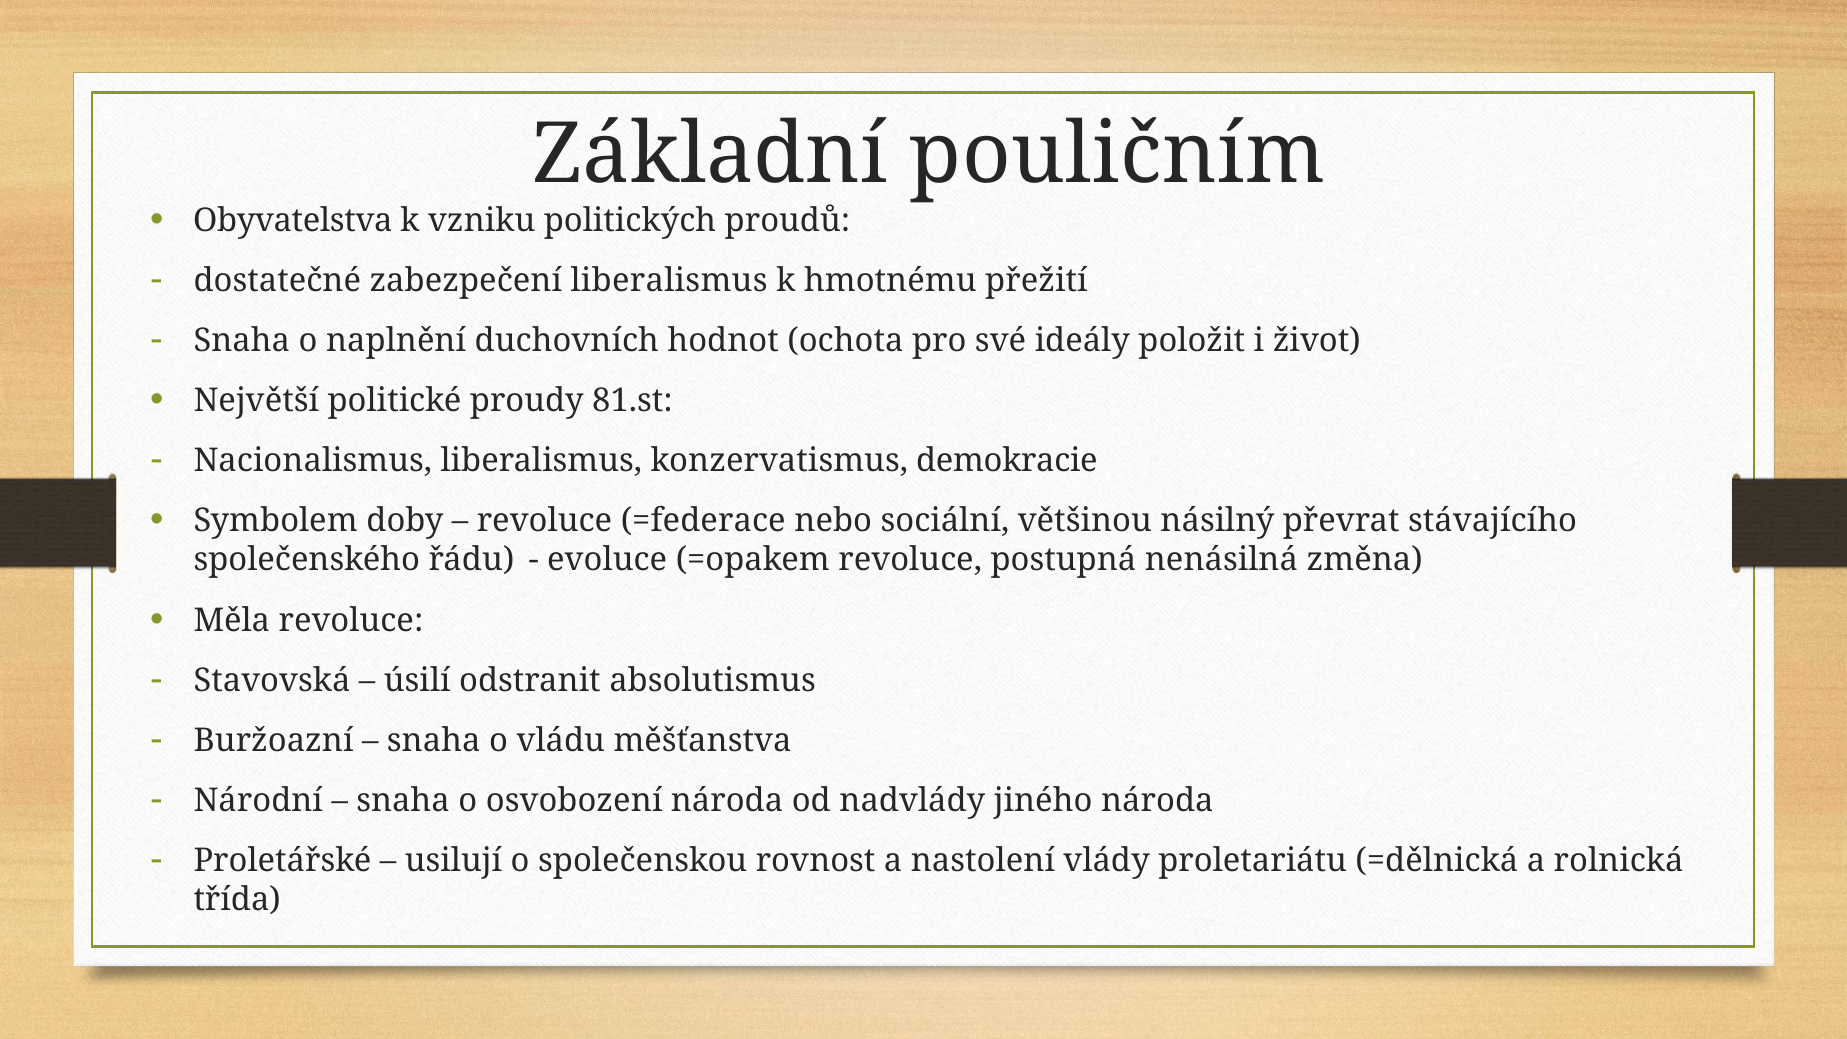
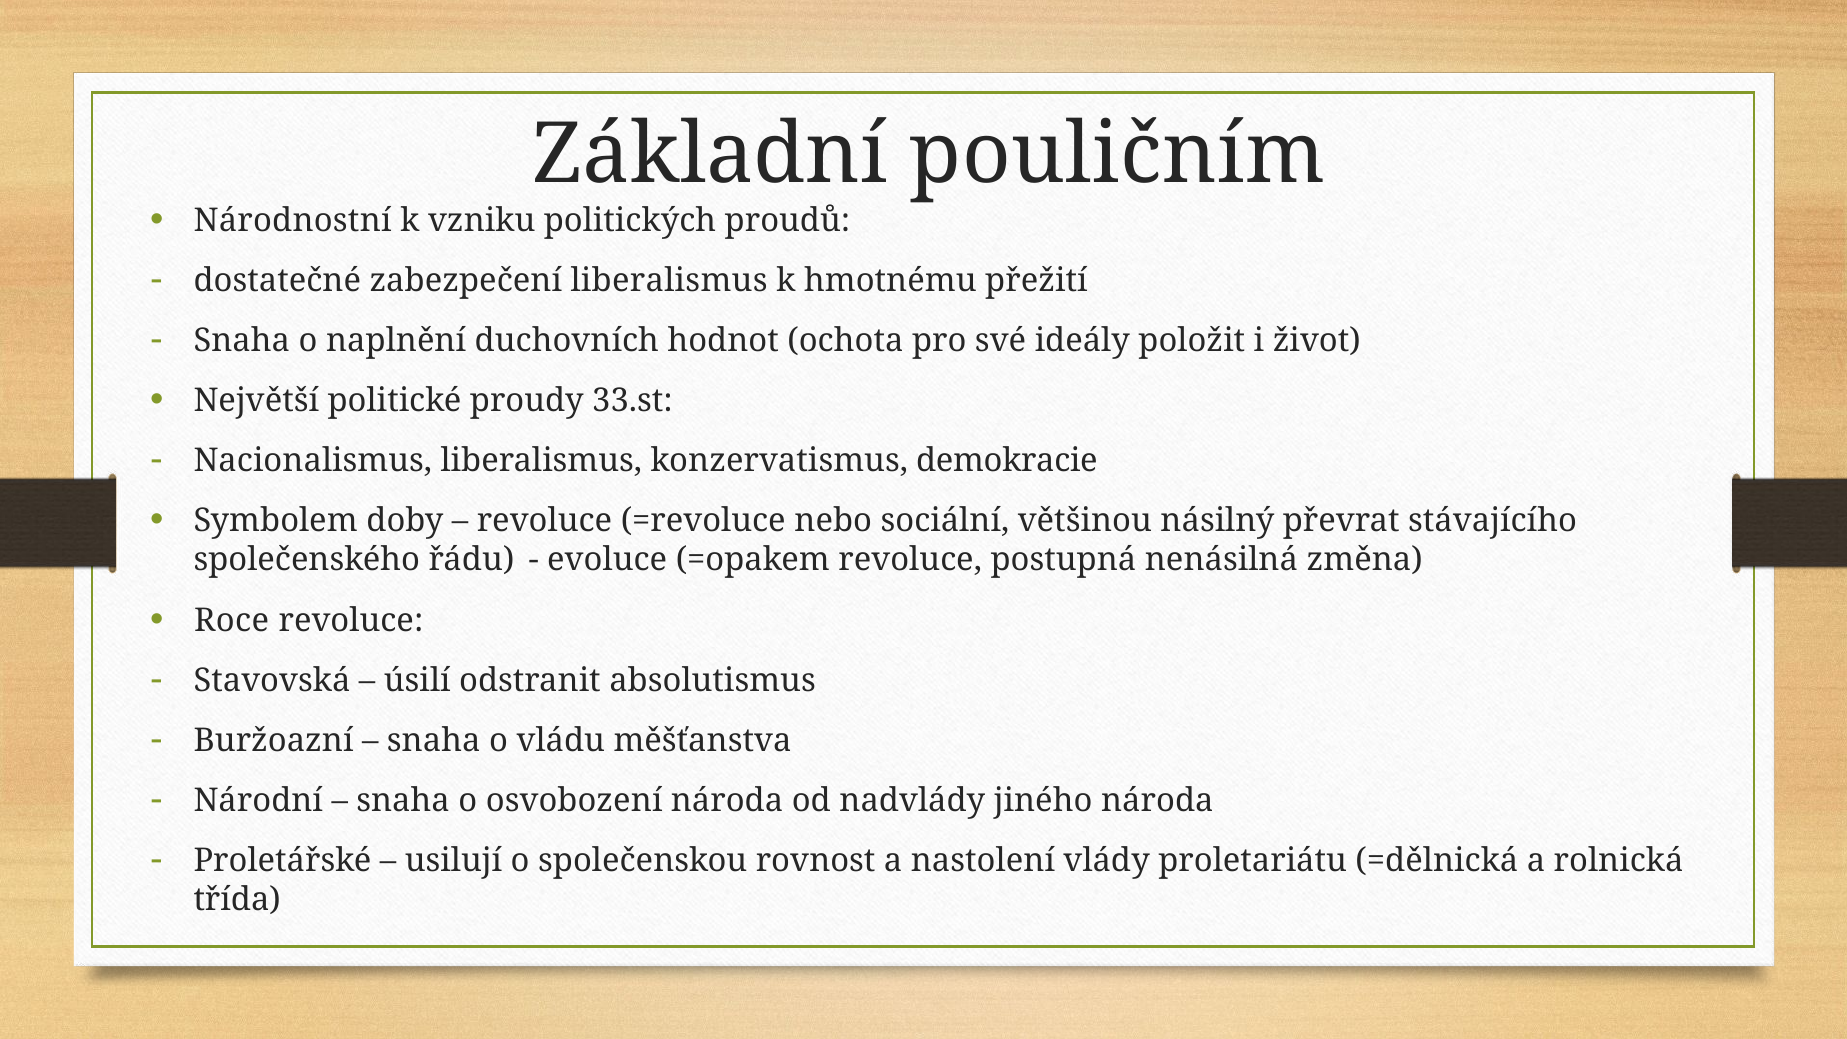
Obyvatelstva: Obyvatelstva -> Národnostní
81.st: 81.st -> 33.st
=federace: =federace -> =revoluce
Měla: Měla -> Roce
